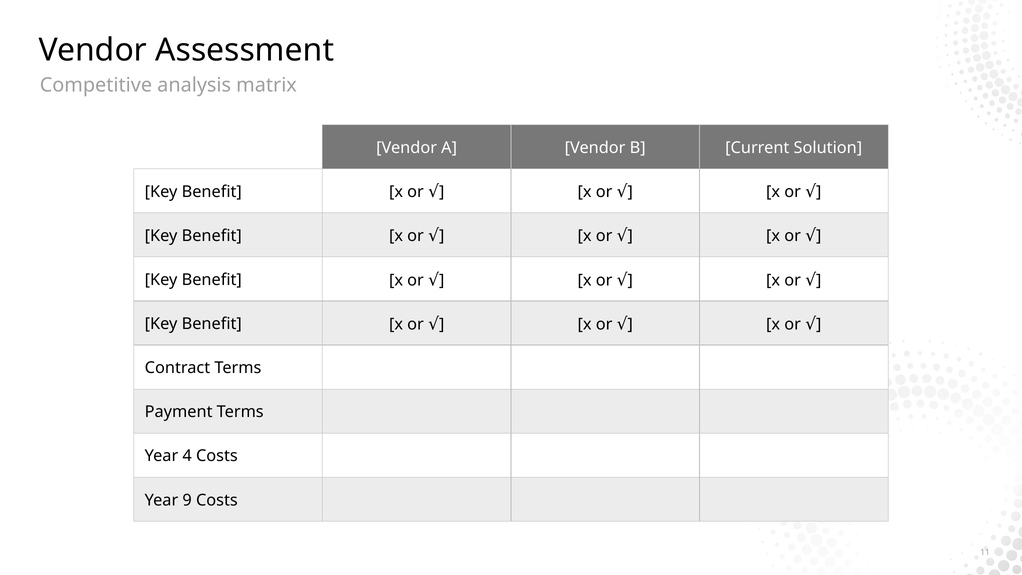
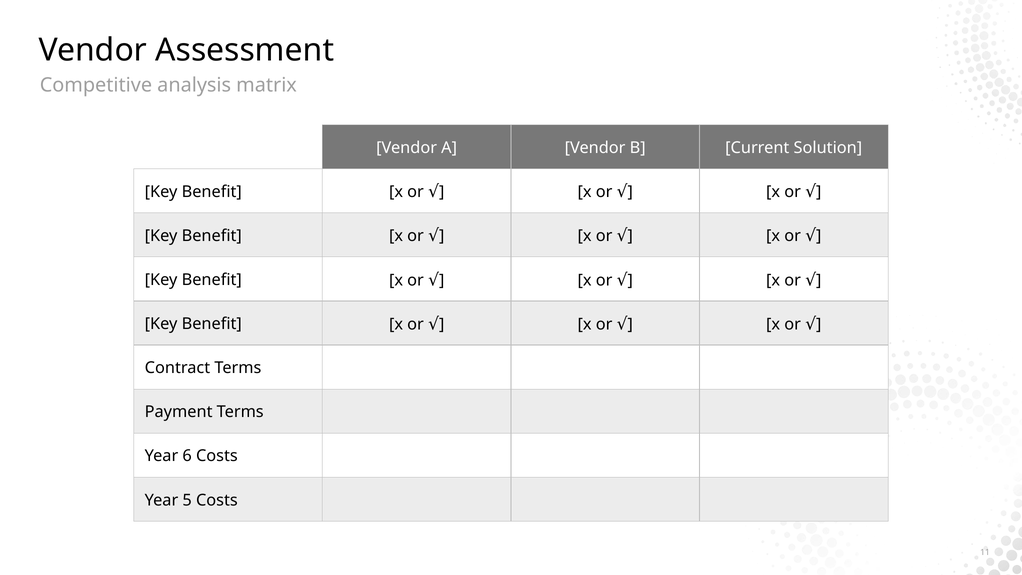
4: 4 -> 6
9: 9 -> 5
